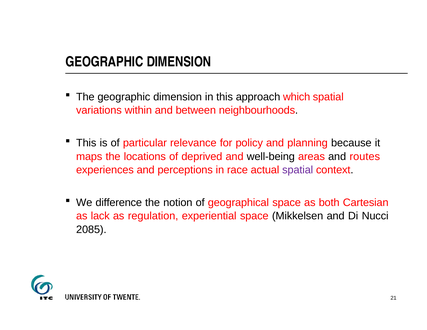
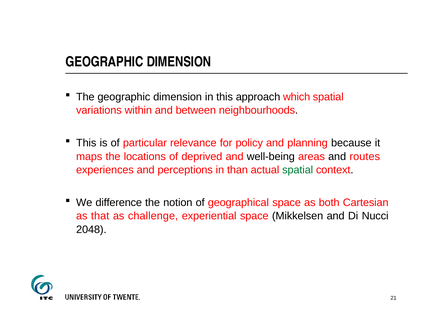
race: race -> than
spatial at (298, 170) colour: purple -> green
lack: lack -> that
regulation: regulation -> challenge
2085: 2085 -> 2048
